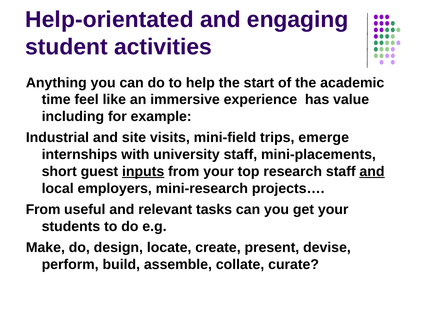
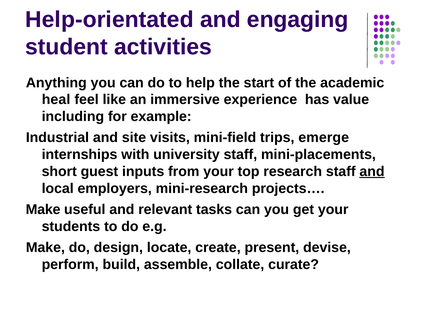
time: time -> heal
inputs underline: present -> none
From at (43, 209): From -> Make
